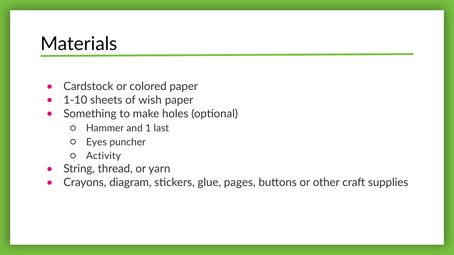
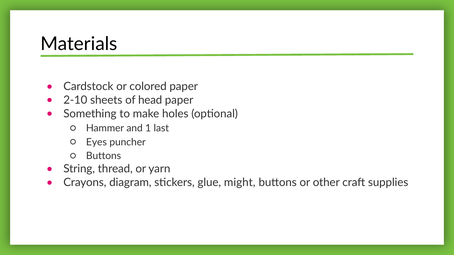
1-10: 1-10 -> 2-10
wish: wish -> head
Activity at (103, 156): Activity -> Buttons
pages: pages -> might
